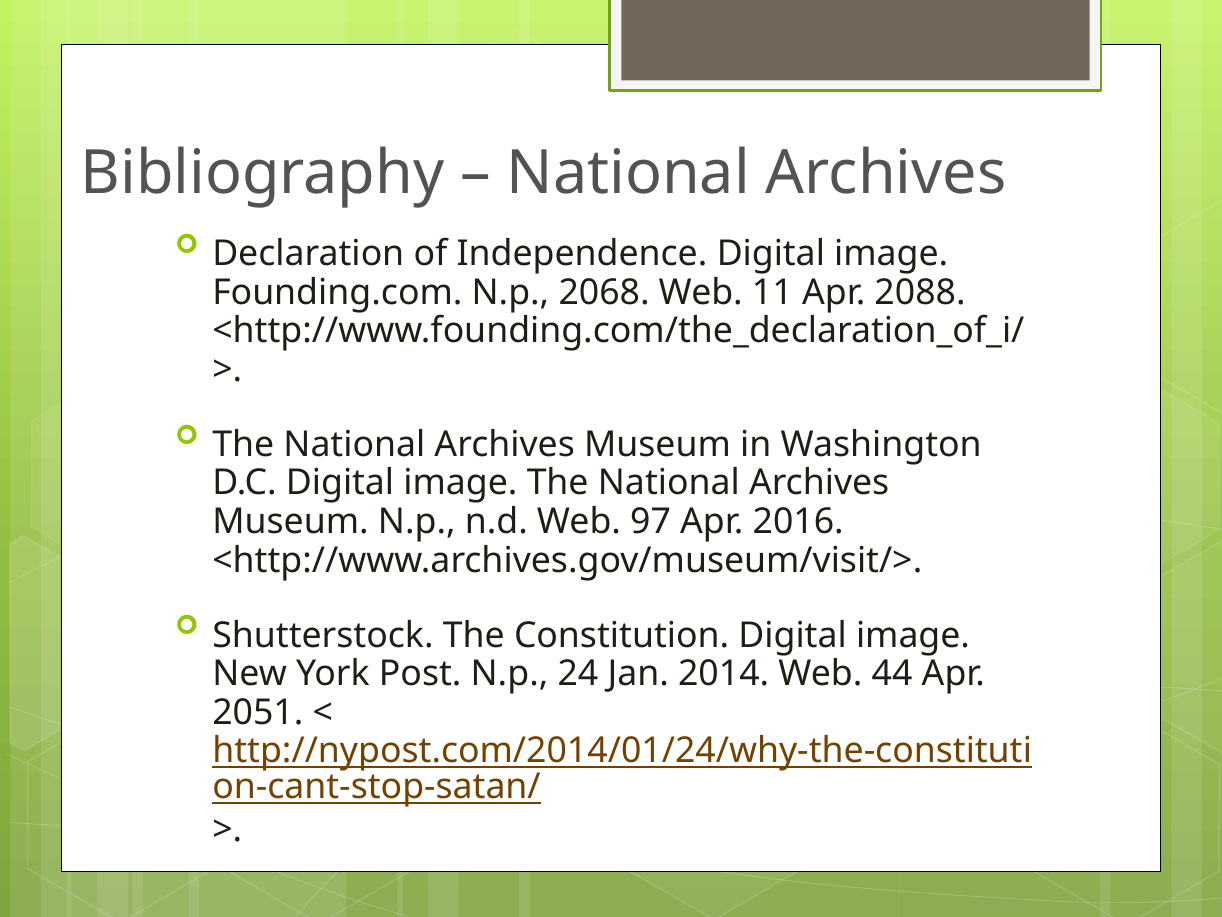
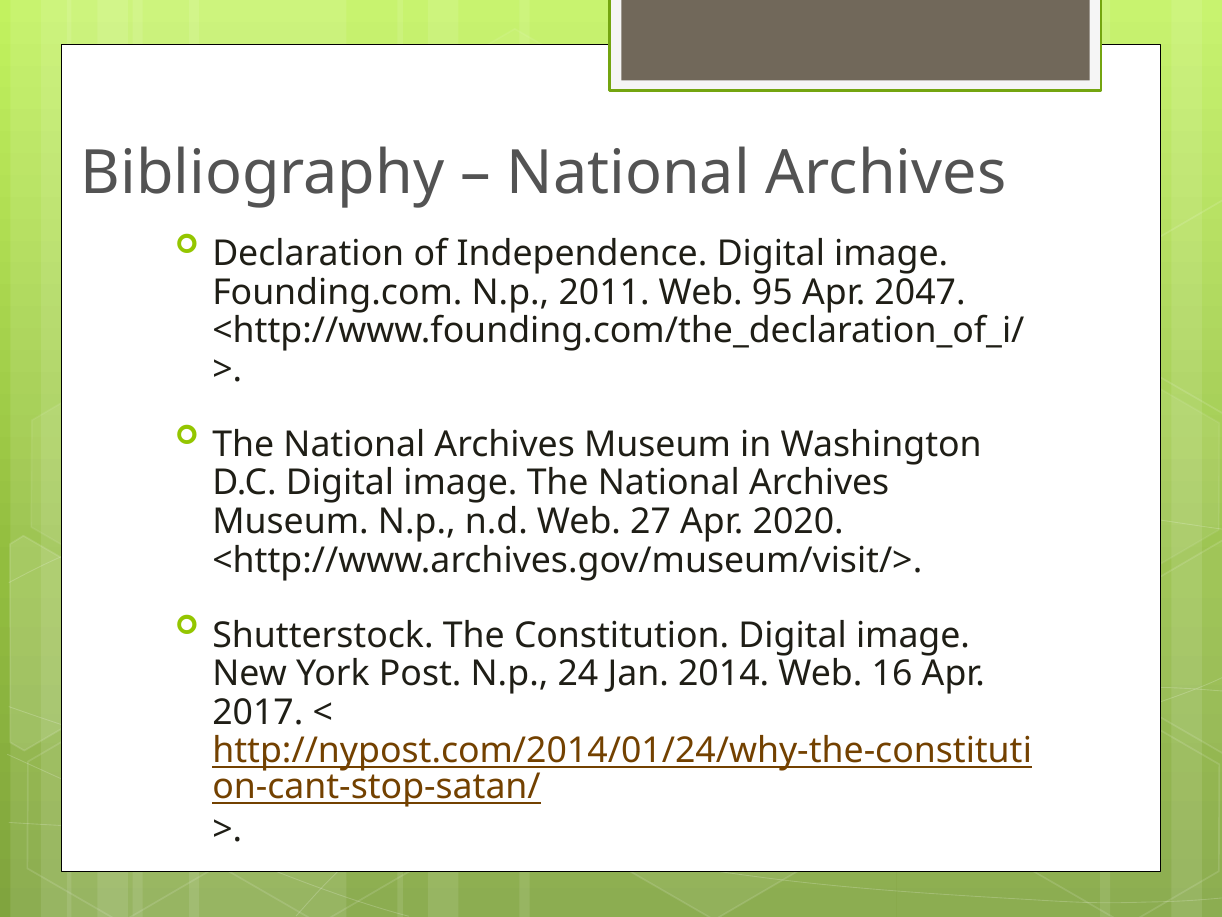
2068: 2068 -> 2011
11: 11 -> 95
2088: 2088 -> 2047
97: 97 -> 27
2016: 2016 -> 2020
44: 44 -> 16
2051: 2051 -> 2017
